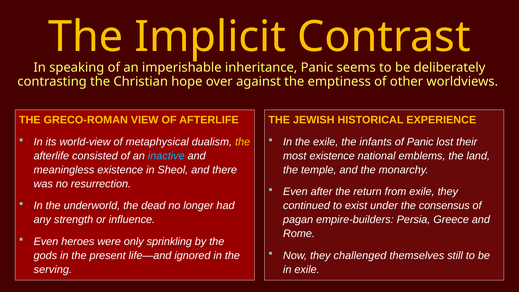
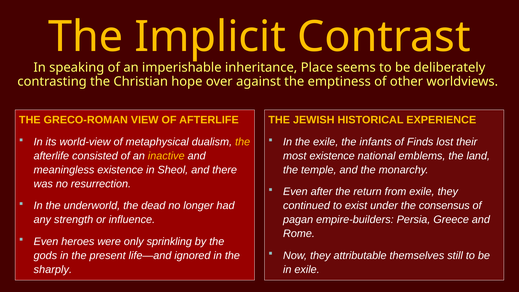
inheritance Panic: Panic -> Place
of Panic: Panic -> Finds
inactive colour: light blue -> yellow
challenged: challenged -> attributable
serving: serving -> sharply
